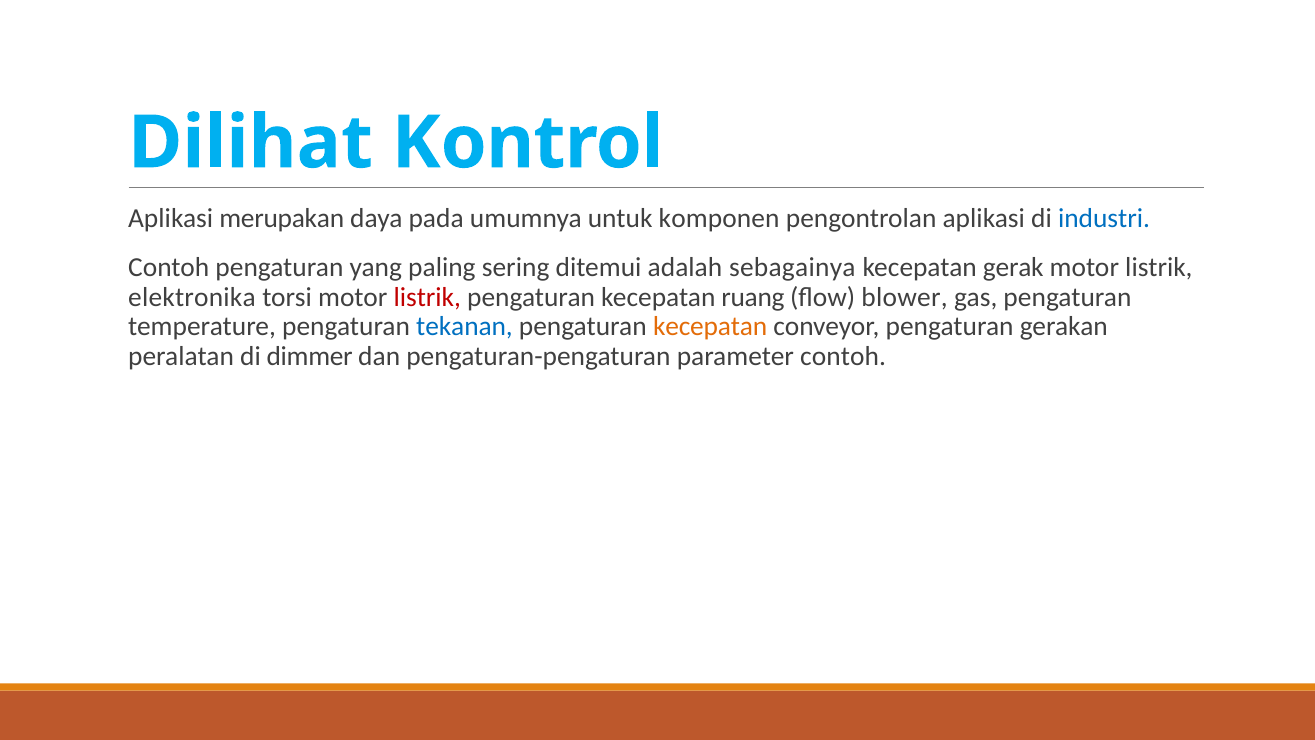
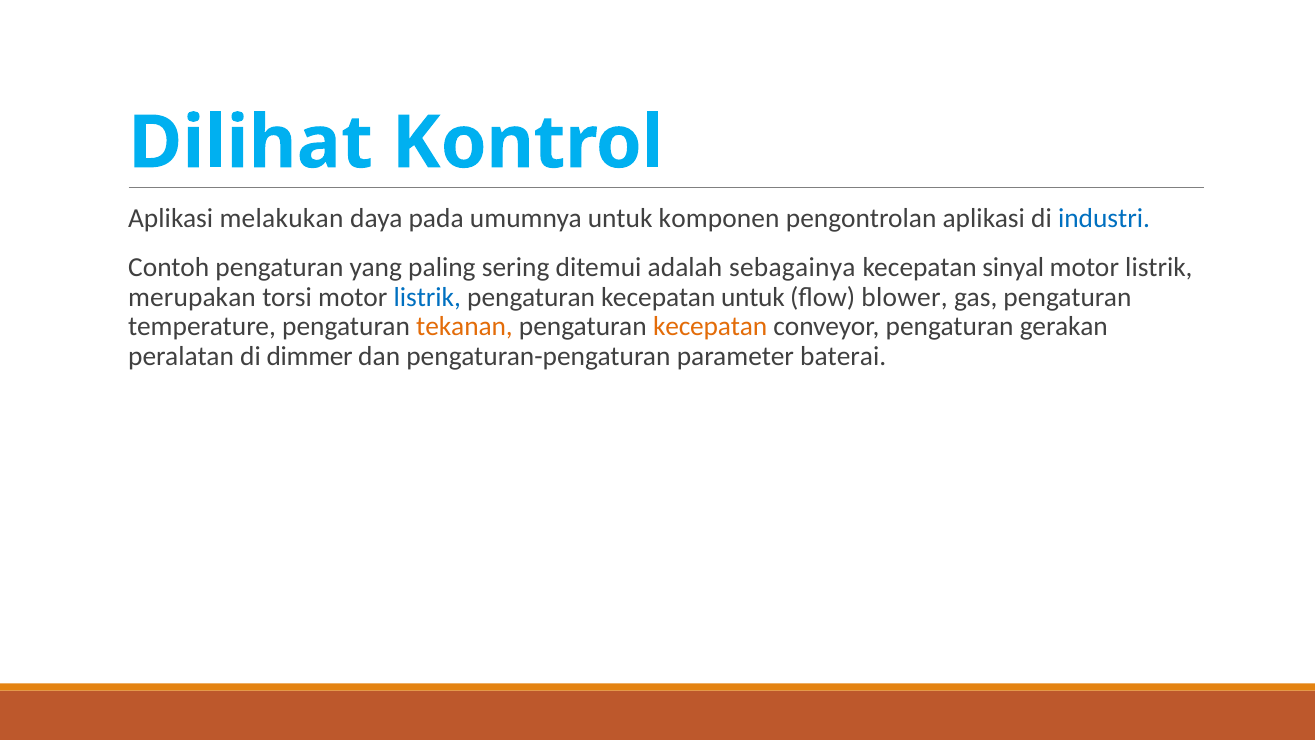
merupakan: merupakan -> melakukan
gerak: gerak -> sinyal
elektronika: elektronika -> merupakan
listrik at (427, 297) colour: red -> blue
kecepatan ruang: ruang -> untuk
tekanan colour: blue -> orange
parameter contoh: contoh -> baterai
